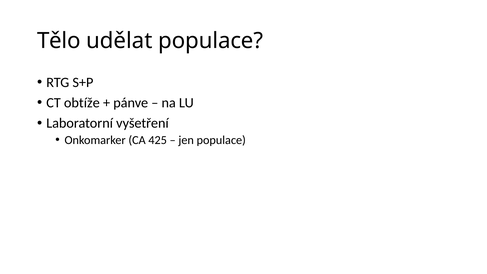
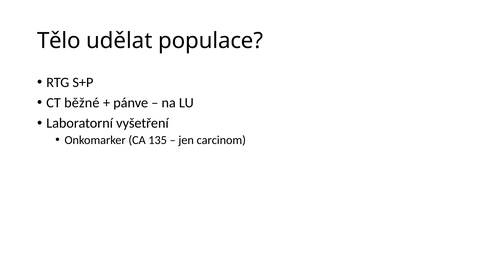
obtíže: obtíže -> běžné
425: 425 -> 135
jen populace: populace -> carcinom
